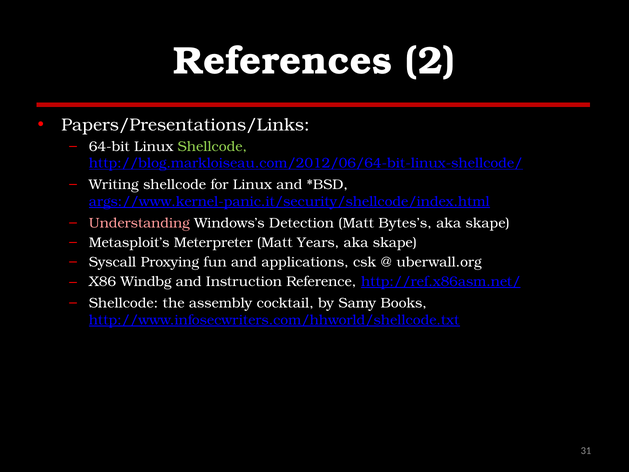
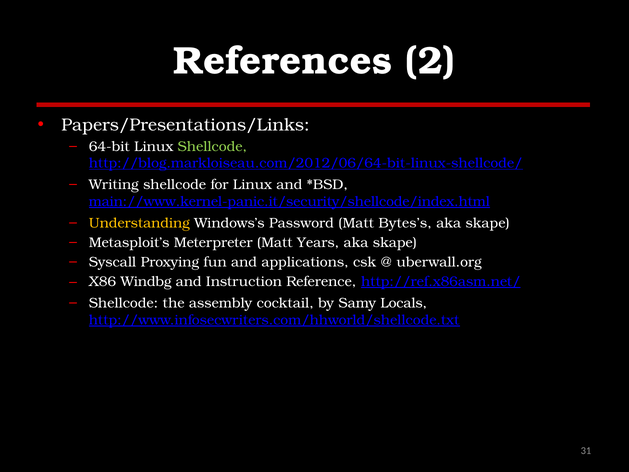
args://www.kernel-panic.it/security/shellcode/index.html: args://www.kernel-panic.it/security/shellcode/index.html -> main://www.kernel-panic.it/security/shellcode/index.html
Understanding colour: pink -> yellow
Detection: Detection -> Password
Books: Books -> Locals
